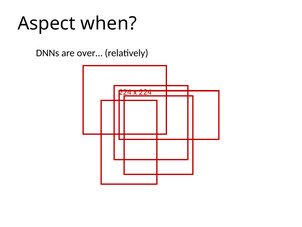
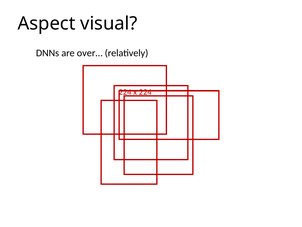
when: when -> visual
